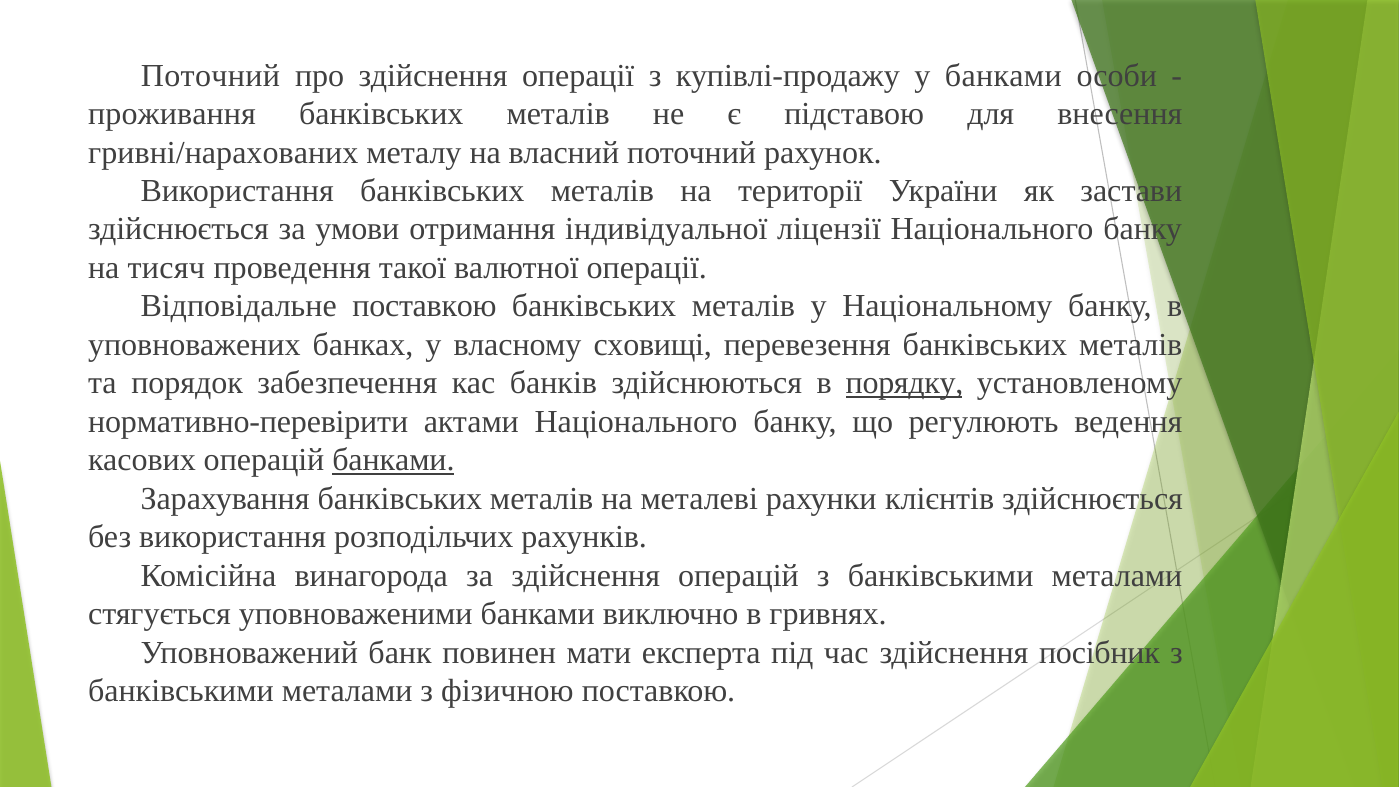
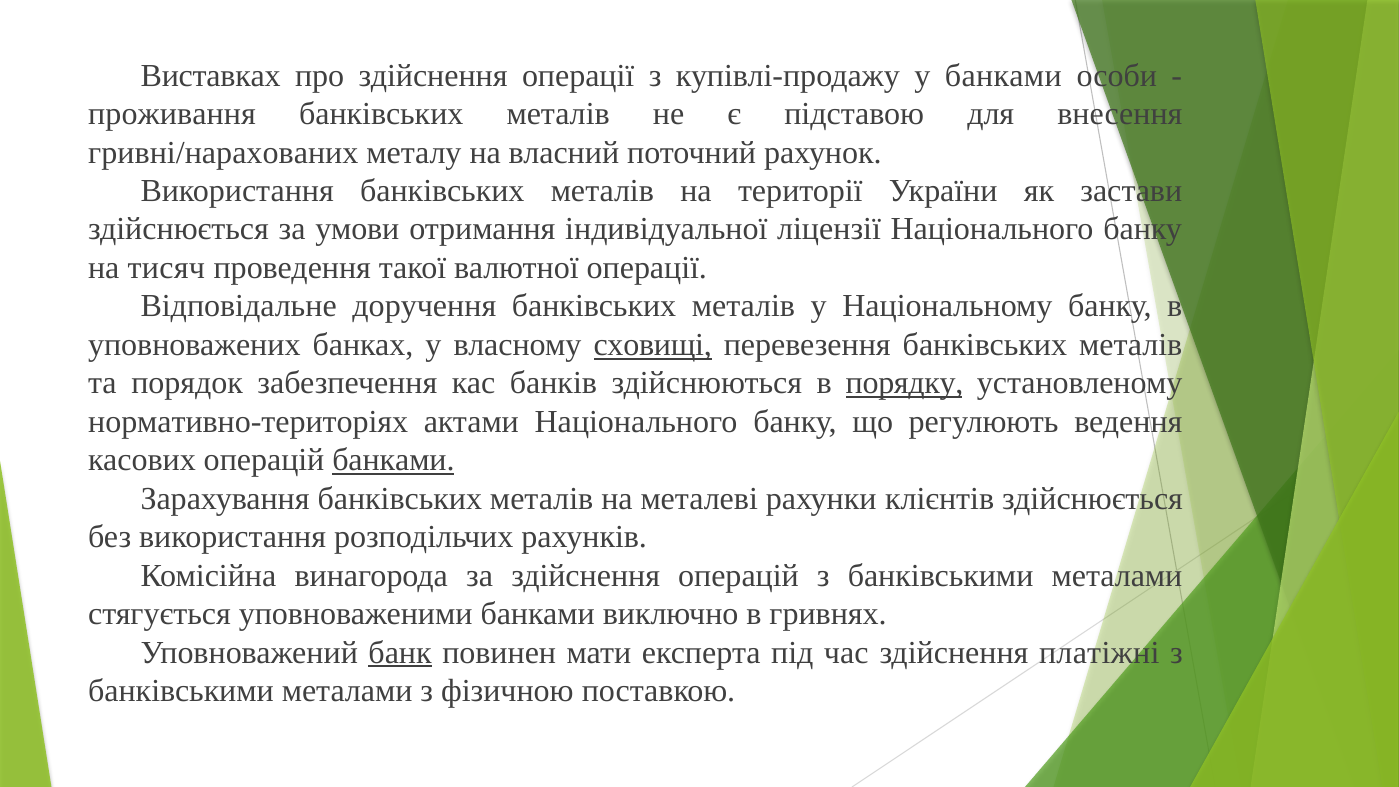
Поточний at (210, 76): Поточний -> Виставках
Відповідальне поставкою: поставкою -> доручення
сховищі underline: none -> present
нормативно-перевірити: нормативно-перевірити -> нормативно-територіях
банк underline: none -> present
посібник: посібник -> платіжні
